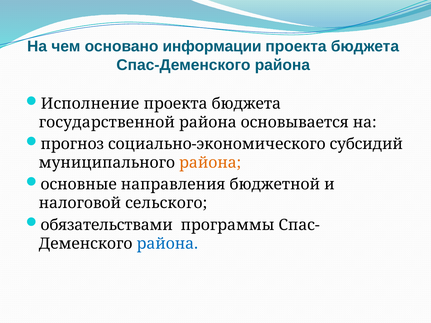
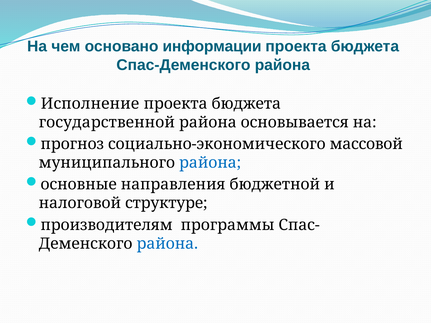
субсидий: субсидий -> массовой
района at (210, 163) colour: orange -> blue
сельского: сельского -> структуре
обязательствами: обязательствами -> производителям
